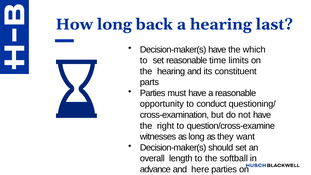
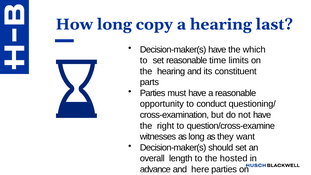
back: back -> copy
softball: softball -> hosted
